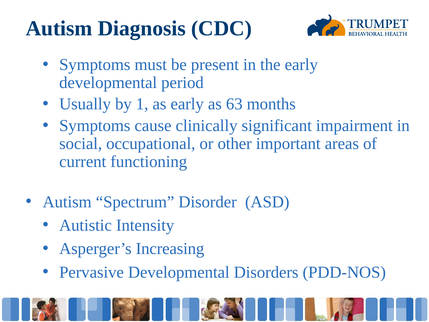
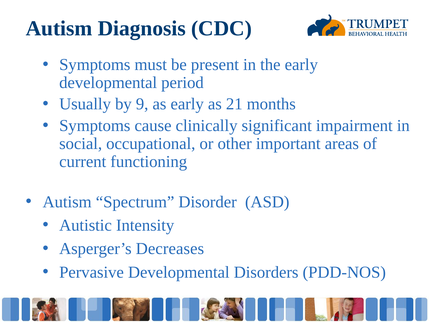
1: 1 -> 9
63: 63 -> 21
Increasing: Increasing -> Decreases
